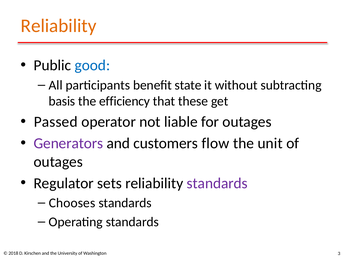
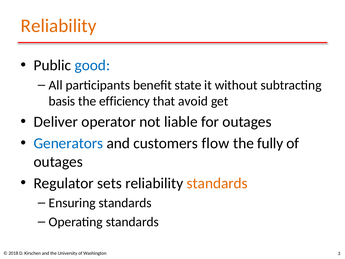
these: these -> avoid
Passed: Passed -> Deliver
Generators colour: purple -> blue
unit: unit -> fully
standards at (217, 183) colour: purple -> orange
Chooses: Chooses -> Ensuring
